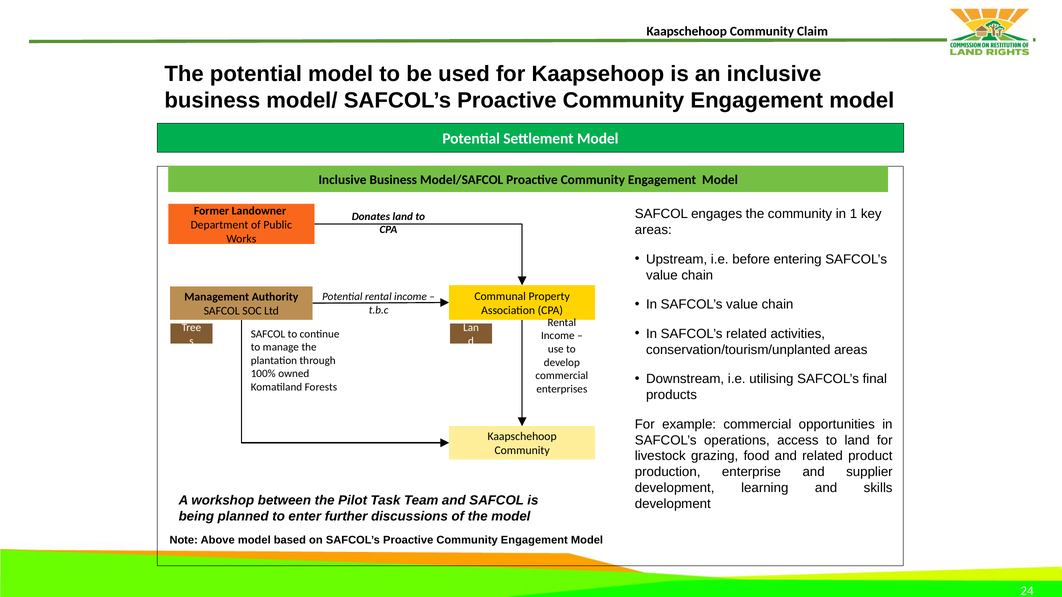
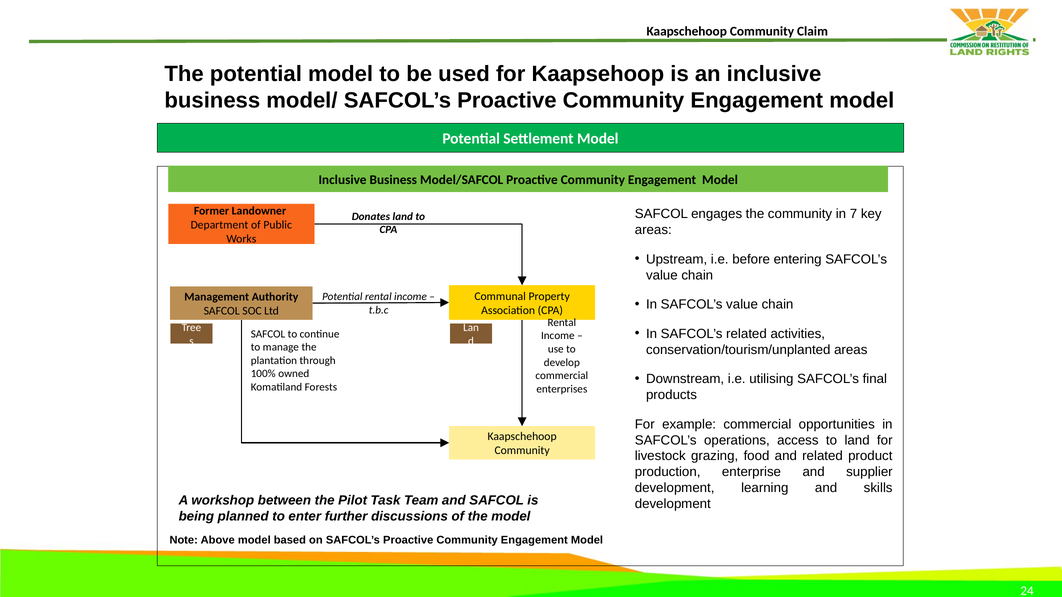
1: 1 -> 7
